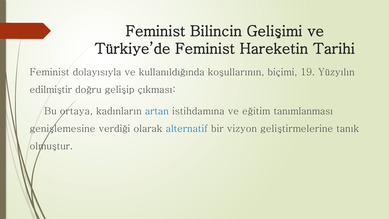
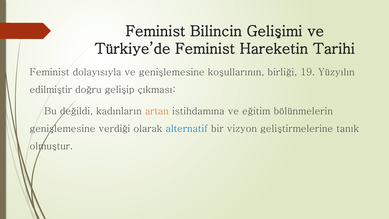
ve kullanıldığında: kullanıldığında -> genişlemesine
biçimi: biçimi -> birliği
ortaya: ortaya -> değildi
artan colour: blue -> orange
tanımlanması: tanımlanması -> bölünmelerin
